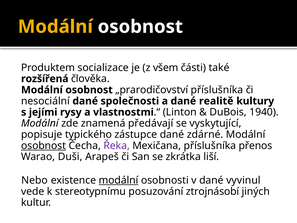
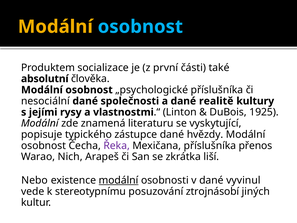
osobnost at (140, 27) colour: white -> light blue
všem: všem -> první
rozšířená: rozšířená -> absolutní
„prarodičovství: „prarodičovství -> „psychologické
1940: 1940 -> 1925
předávají: předávají -> literaturu
zdárné: zdárné -> hvězdy
osobnost at (44, 145) underline: present -> none
Duši: Duši -> Nich
